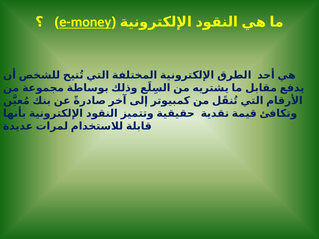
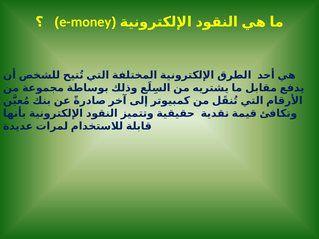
e-money underline: present -> none
